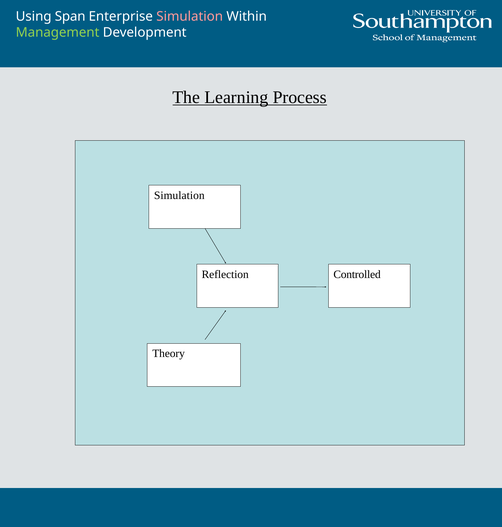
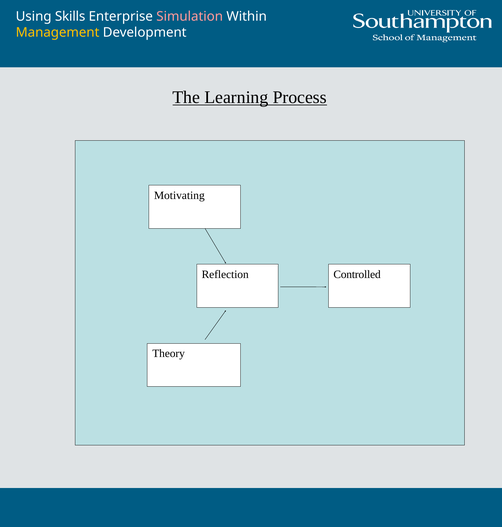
Span: Span -> Skills
Management colour: light green -> yellow
Simulation at (179, 195): Simulation -> Motivating
